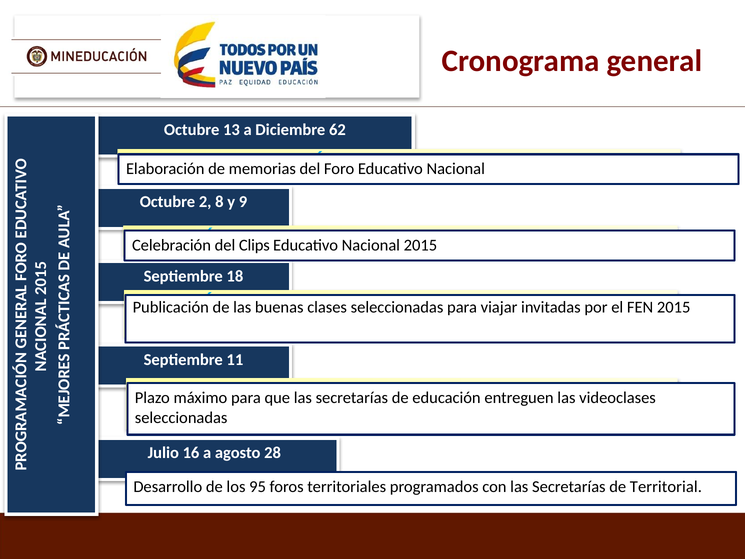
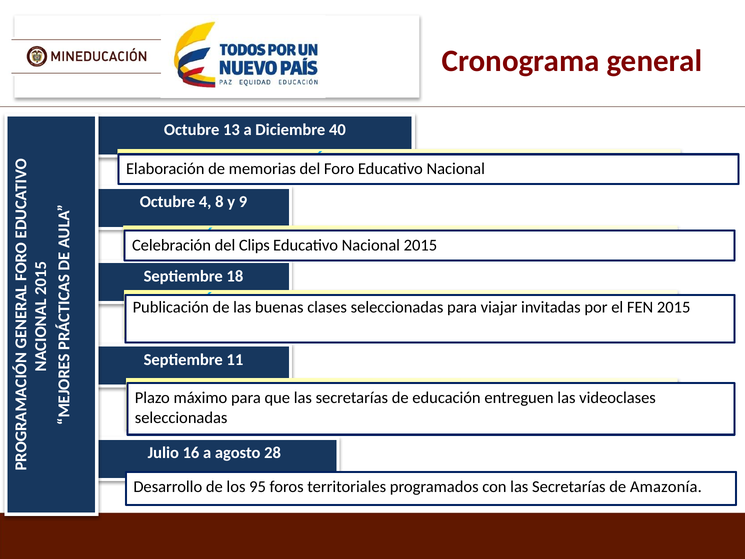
62: 62 -> 40
Octubre 2: 2 -> 4
Territorial: Territorial -> Amazonía
